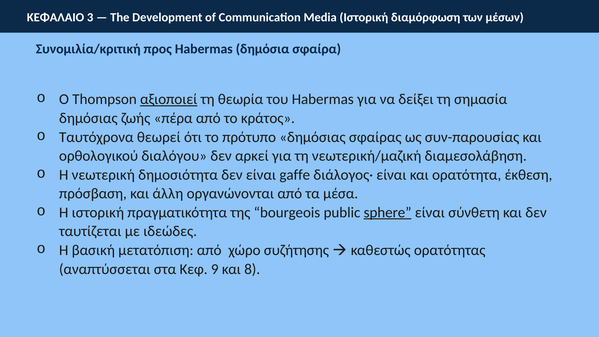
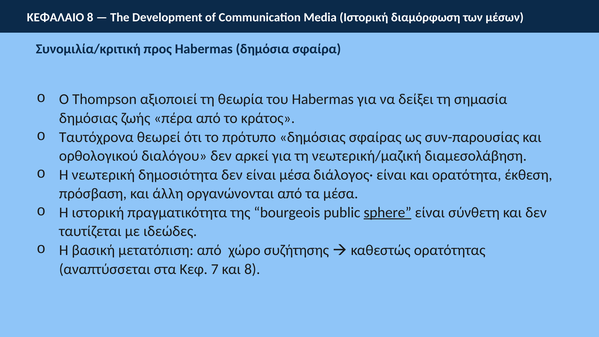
ΚΕΦΑΛΑΙΟ 3: 3 -> 8
αξιοποιεί underline: present -> none
είναι gaffe: gaffe -> μέσα
9: 9 -> 7
